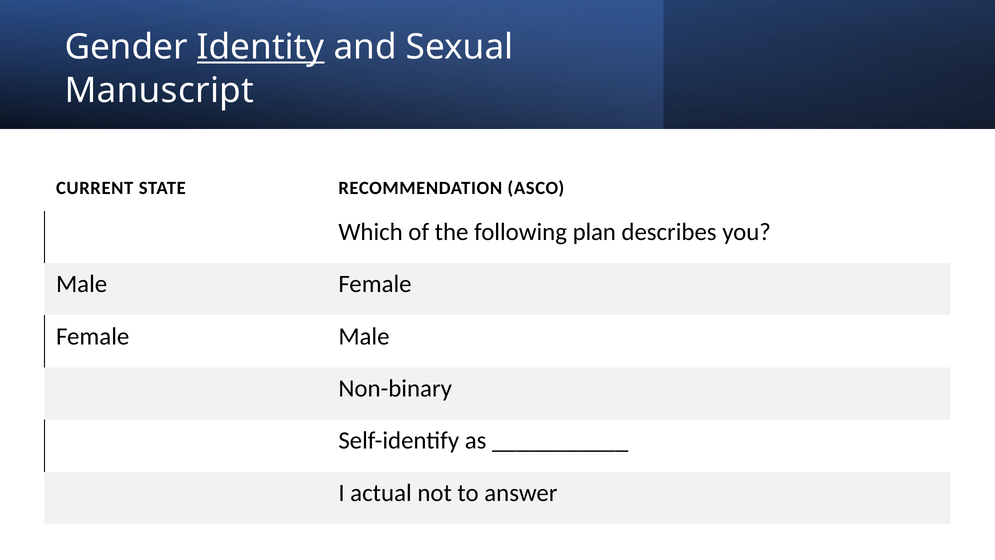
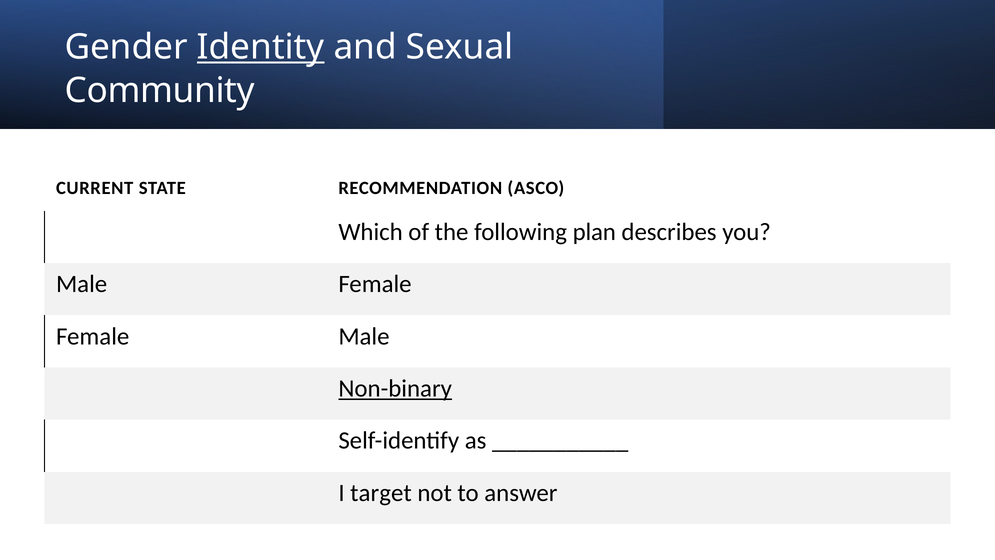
Manuscript: Manuscript -> Community
Non-binary underline: none -> present
actual: actual -> target
